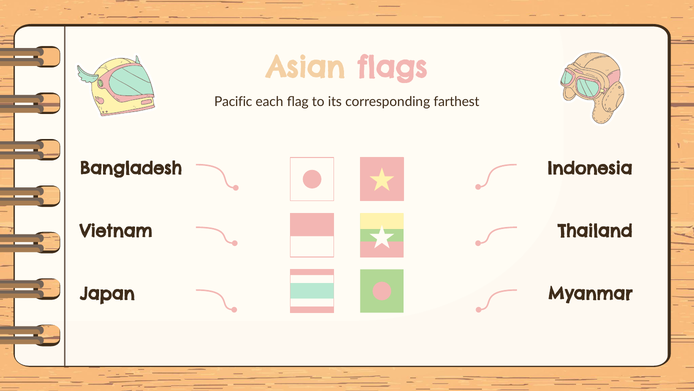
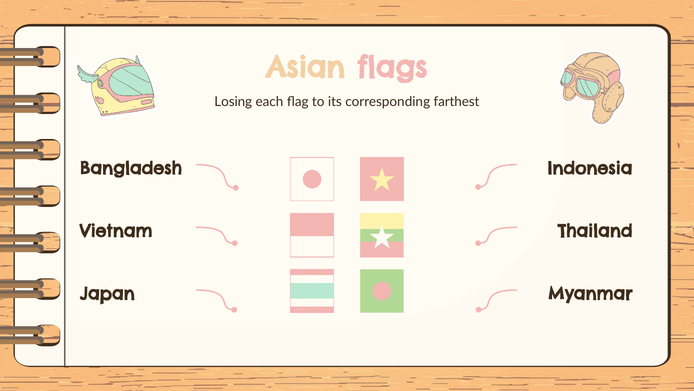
Pacific: Pacific -> Losing
